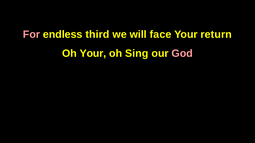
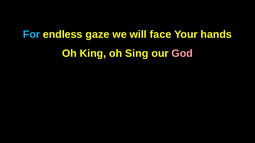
For colour: pink -> light blue
third: third -> gaze
return: return -> hands
Oh Your: Your -> King
